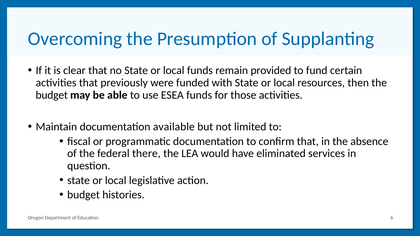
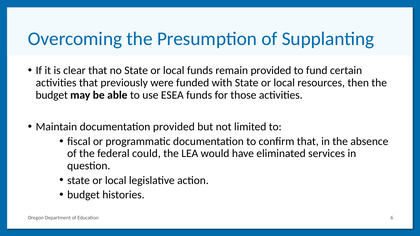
documentation available: available -> provided
there: there -> could
